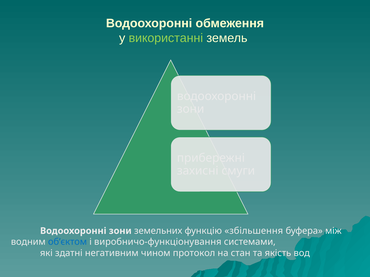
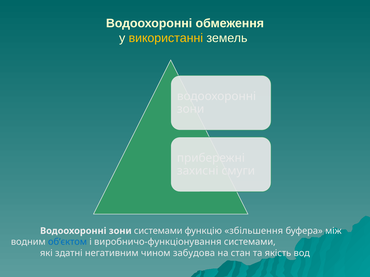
використанні colour: light green -> yellow
зони земельних: земельних -> системами
протокол: протокол -> забудова
